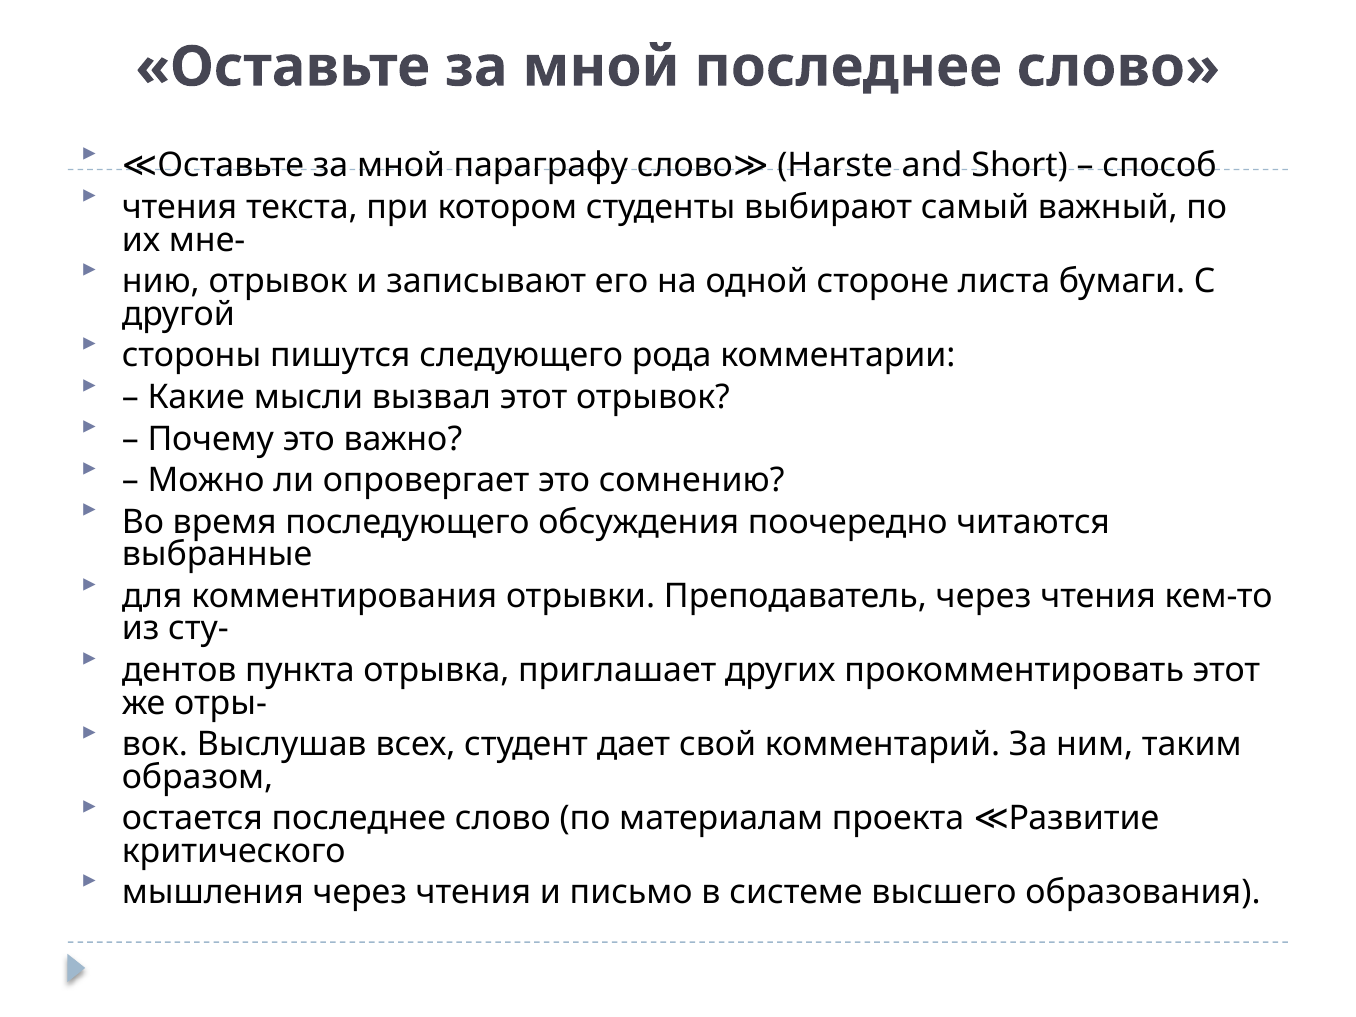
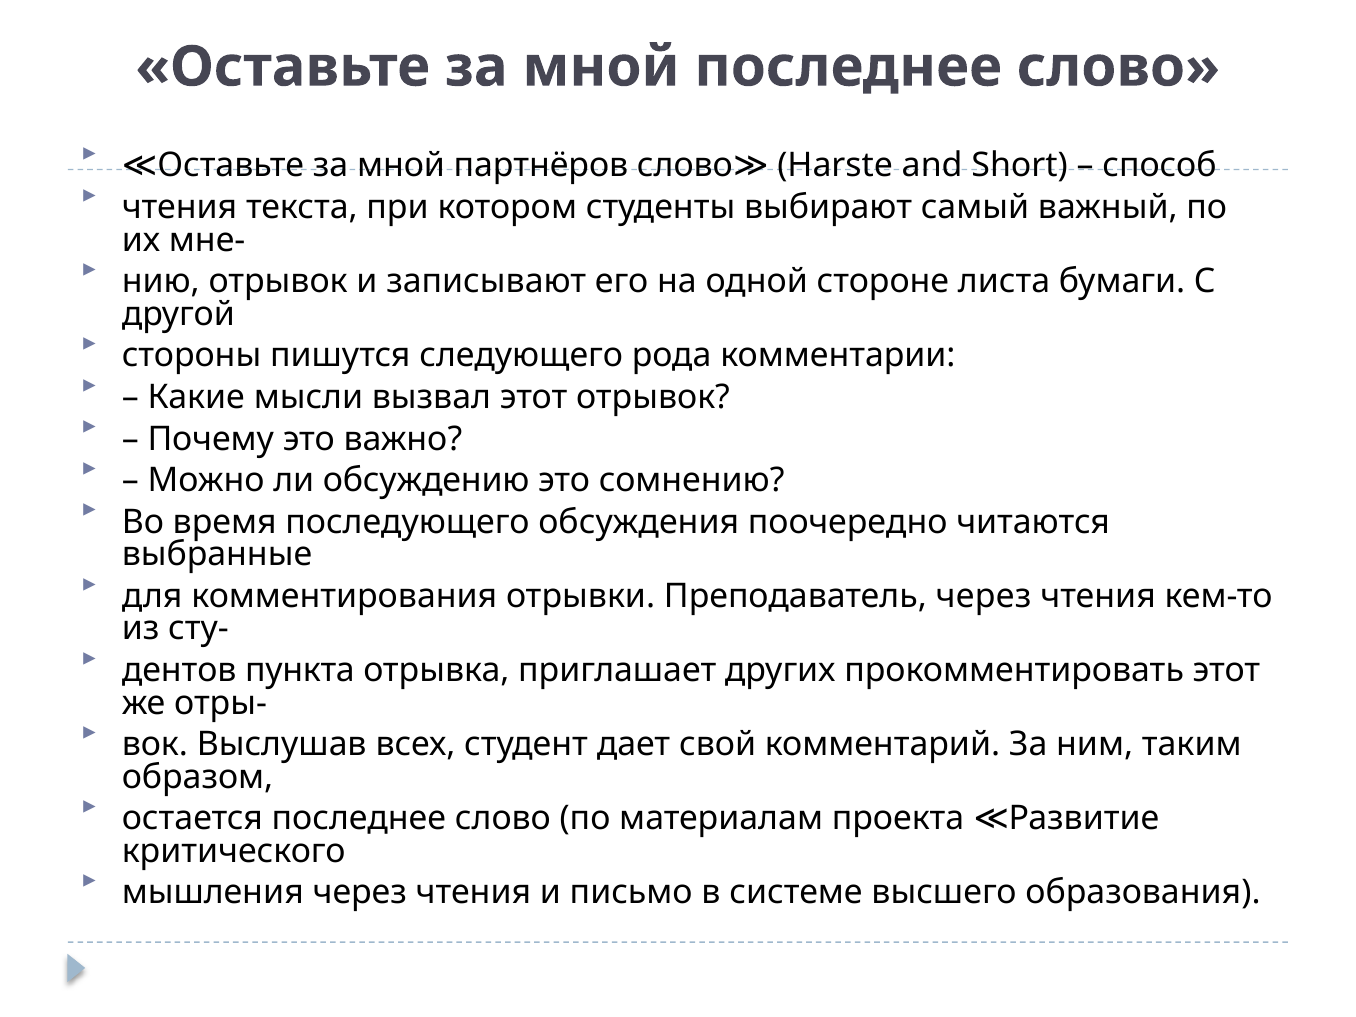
параграфу: параграфу -> партнёров
опровергает: опровергает -> обсуждению
